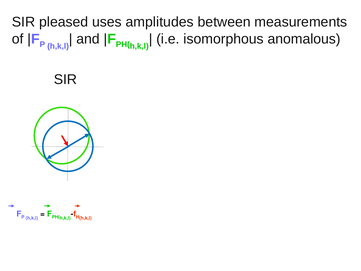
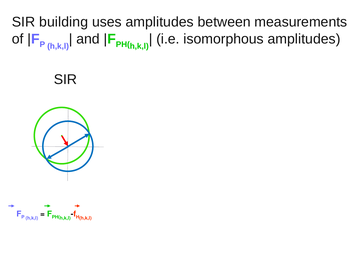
pleased: pleased -> building
isomorphous anomalous: anomalous -> amplitudes
